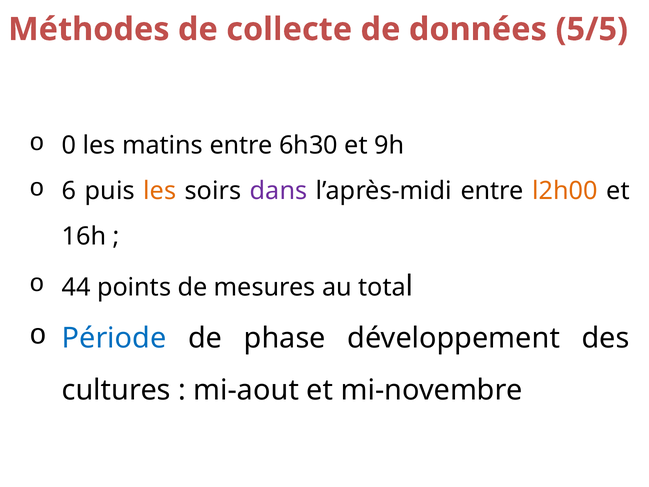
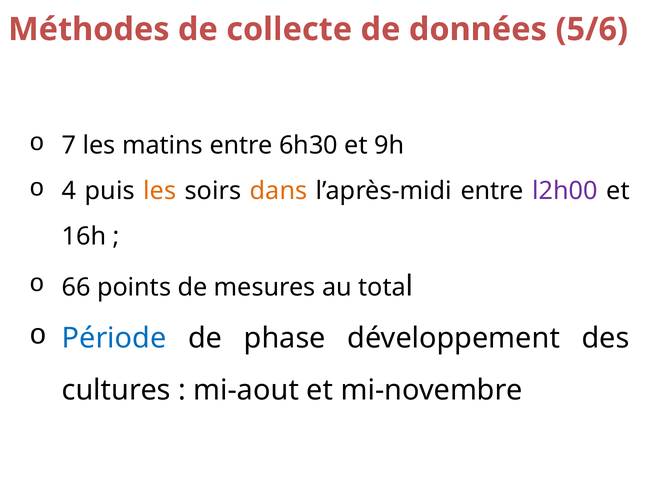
5/5: 5/5 -> 5/6
0: 0 -> 7
6: 6 -> 4
dans colour: purple -> orange
l2h00 colour: orange -> purple
44: 44 -> 66
